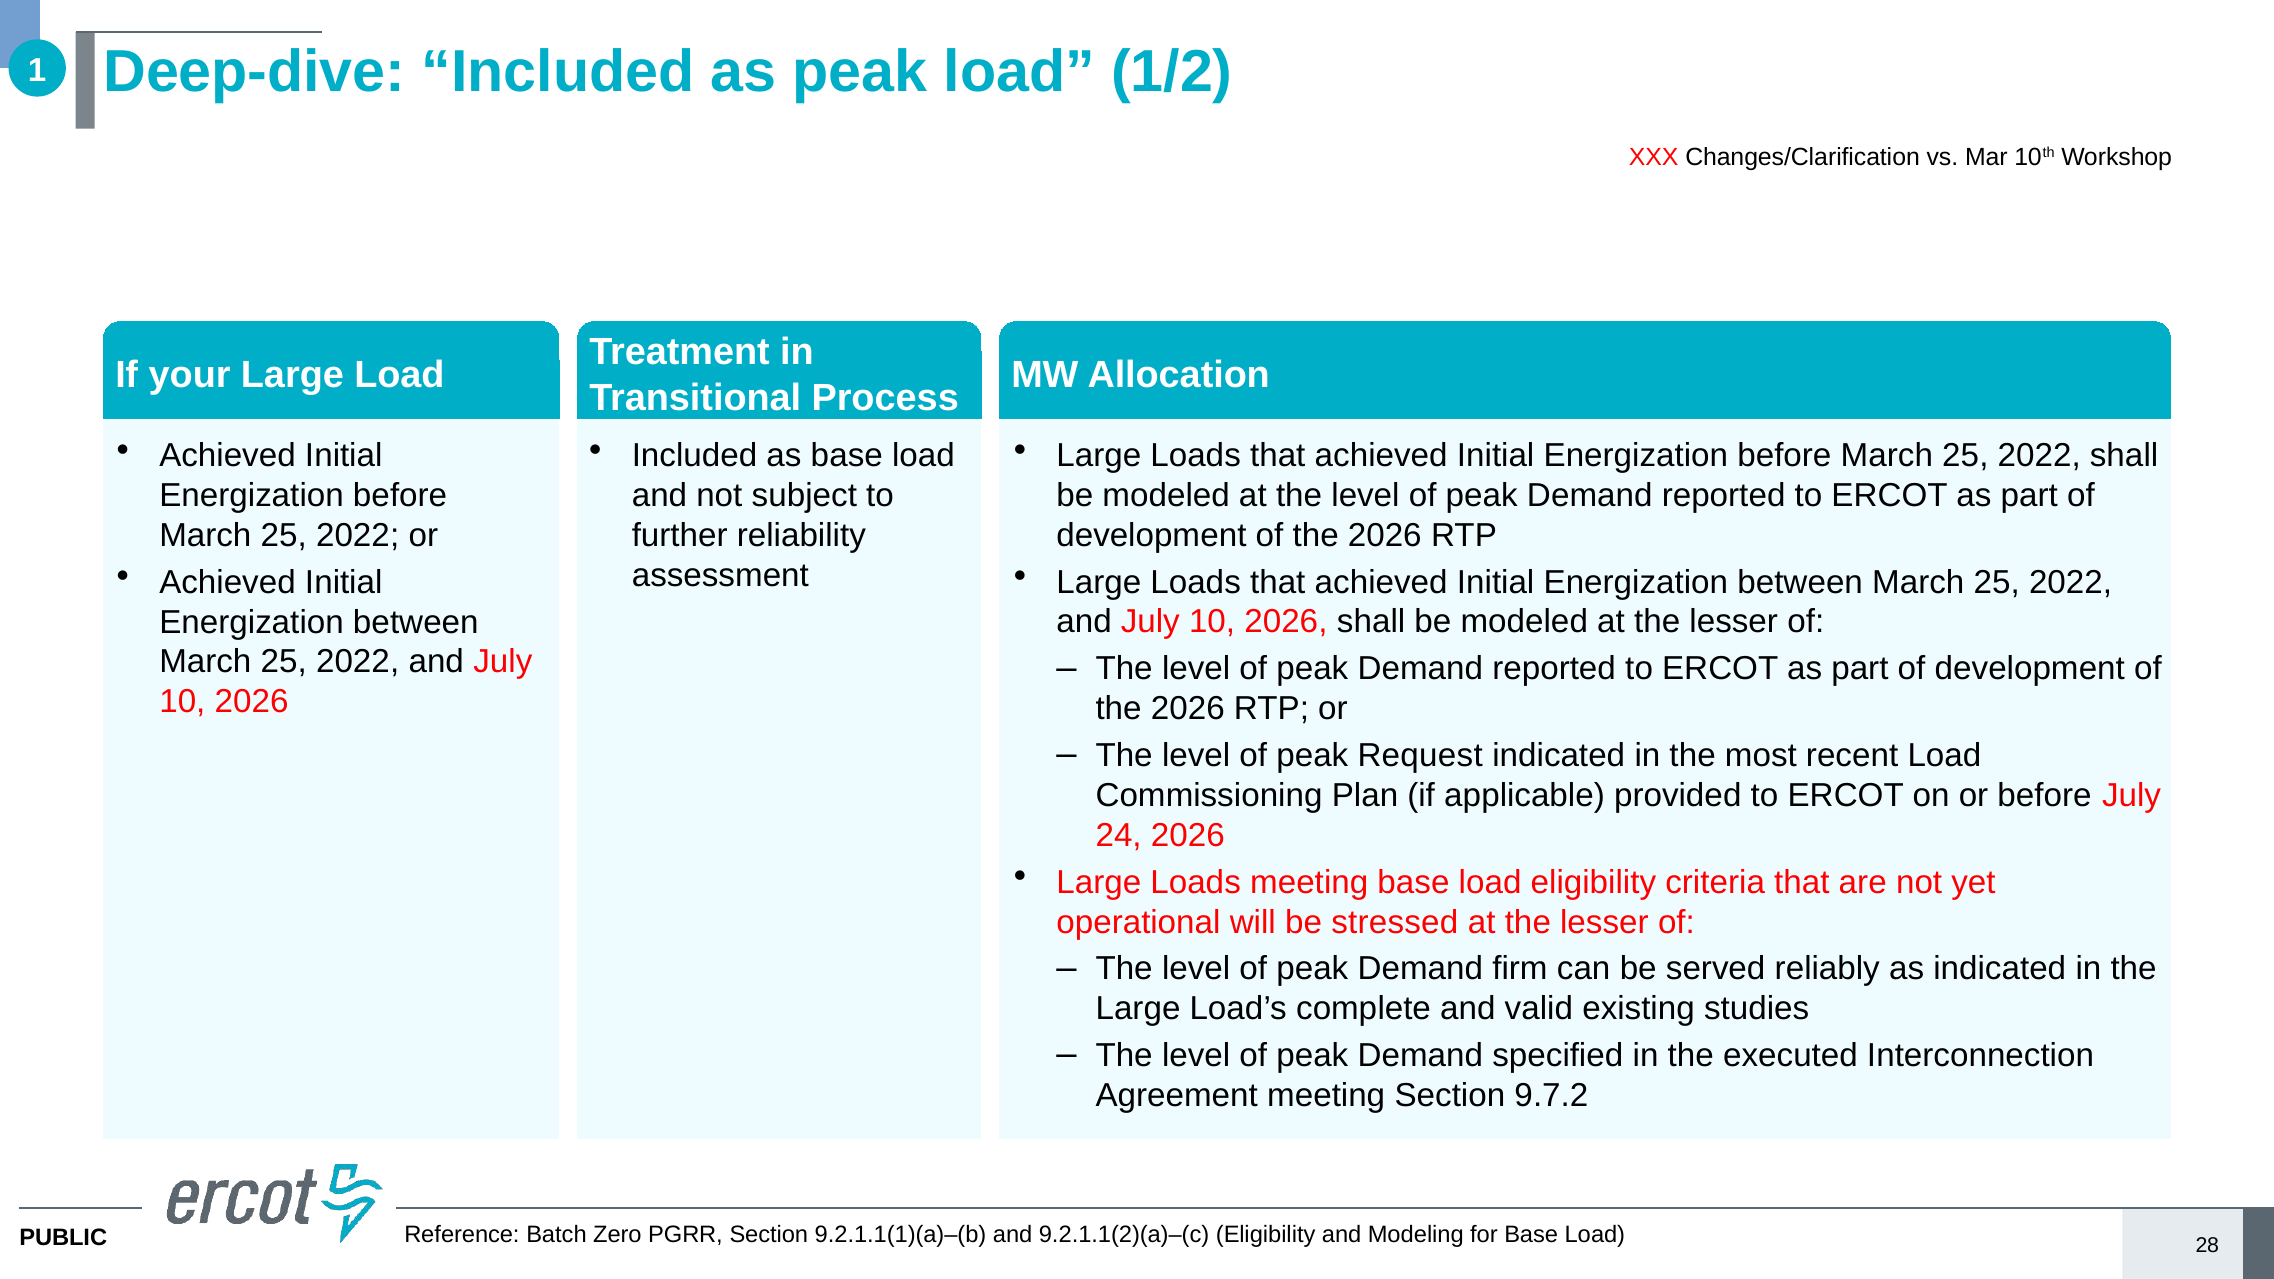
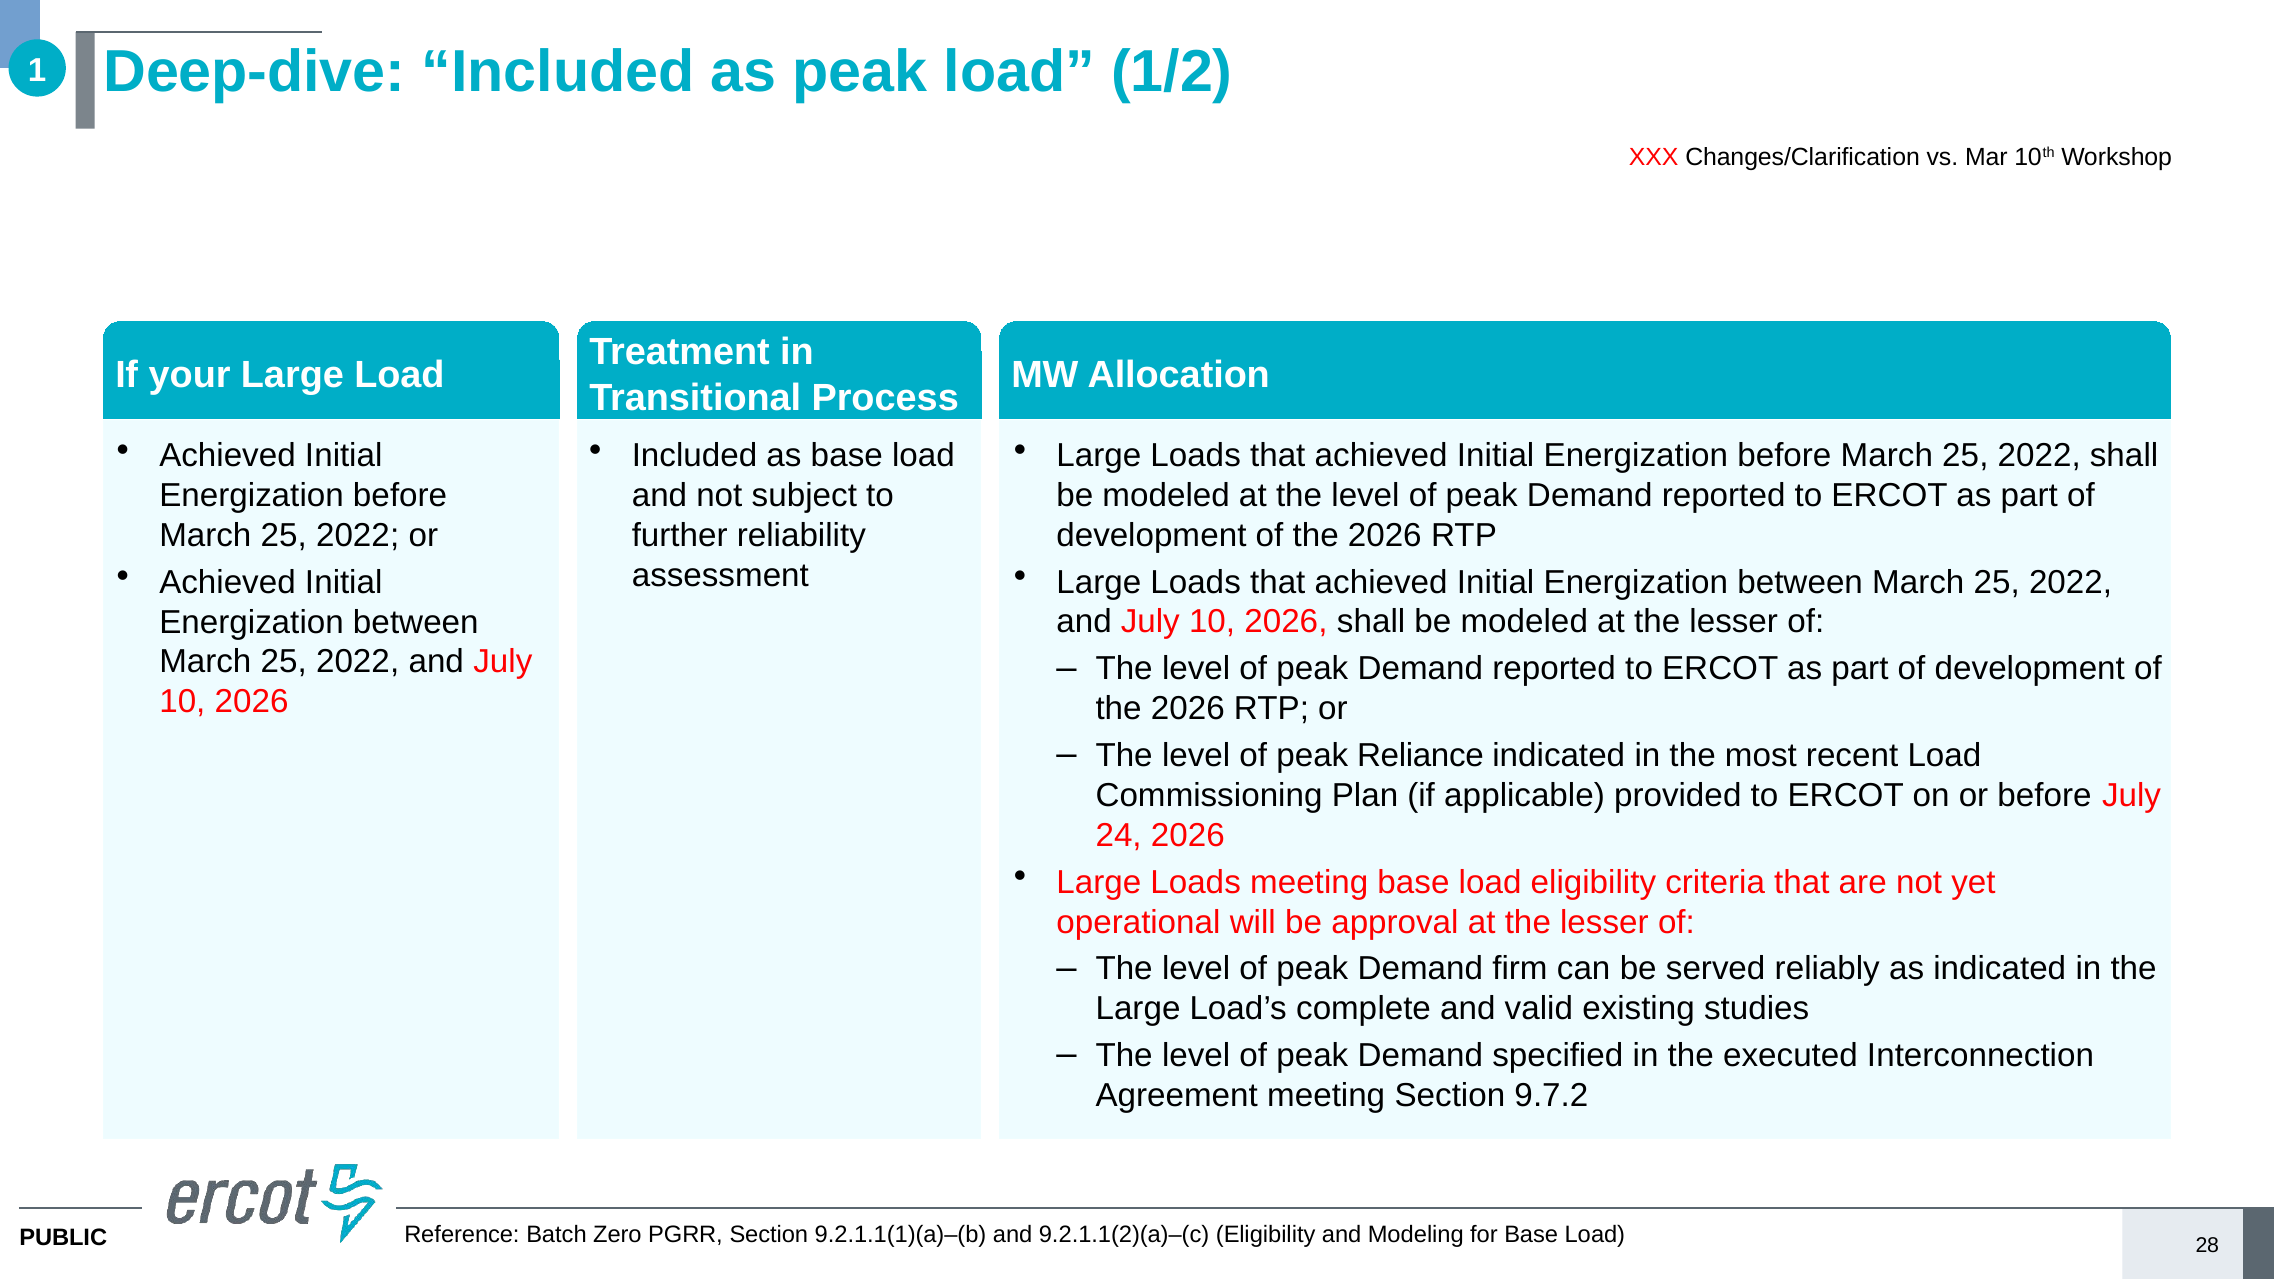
Request: Request -> Reliance
stressed: stressed -> approval
